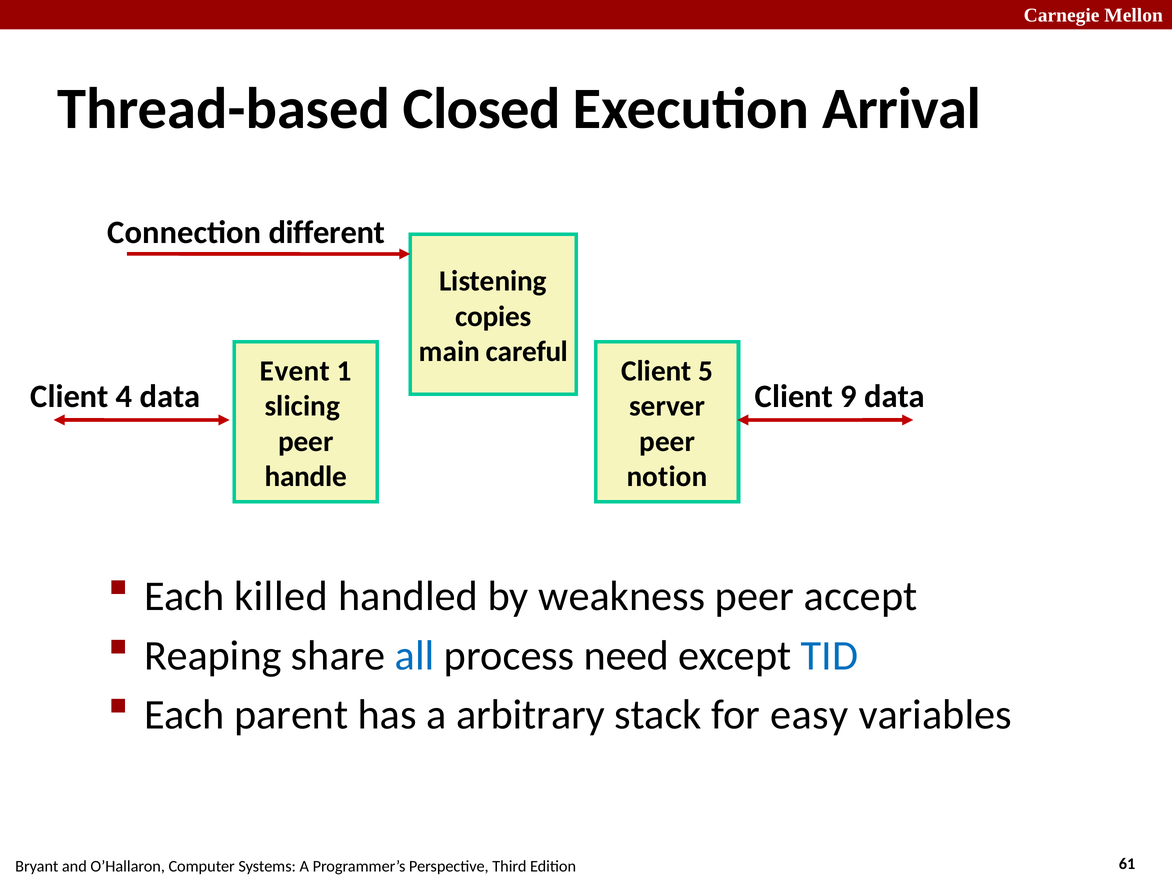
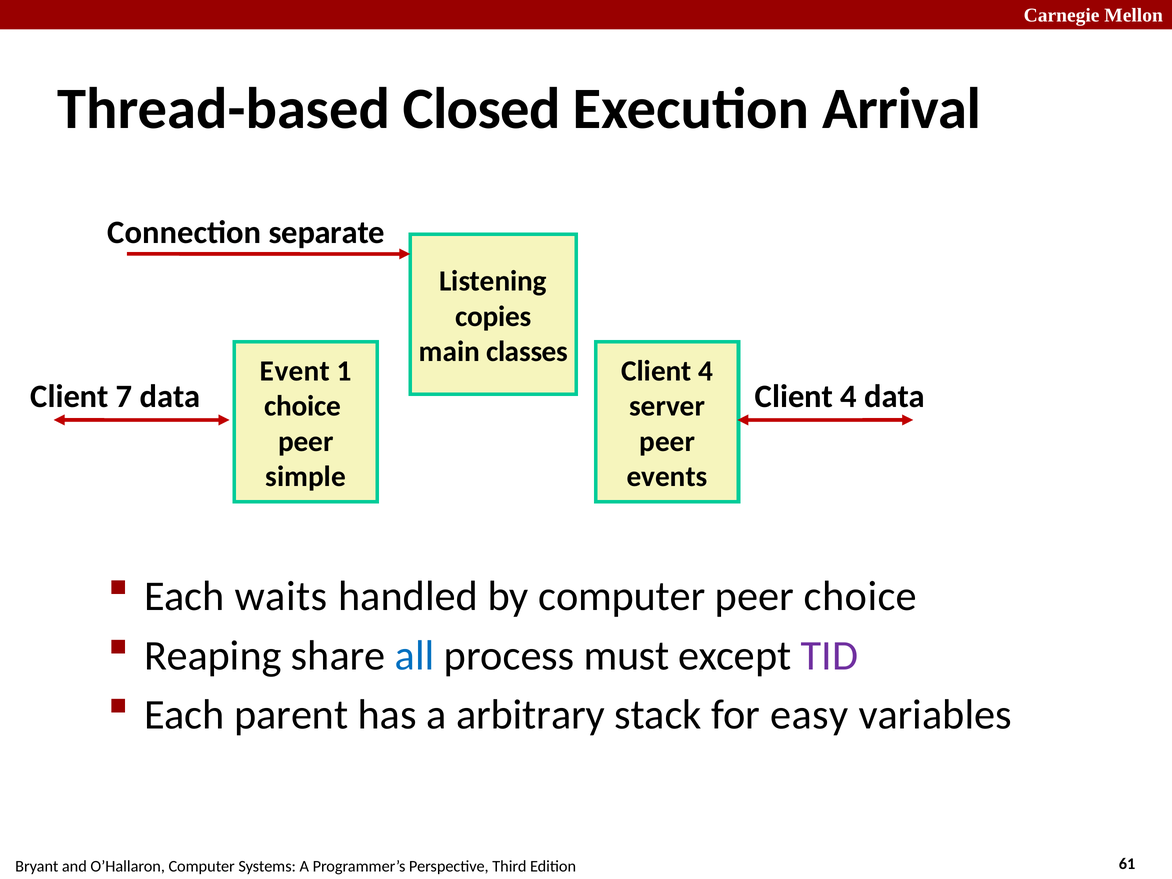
different: different -> separate
careful: careful -> classes
5 at (705, 371): 5 -> 4
4: 4 -> 7
data Client 9: 9 -> 4
slicing at (302, 406): slicing -> choice
handle: handle -> simple
notion: notion -> events
killed: killed -> waits
by weakness: weakness -> computer
peer accept: accept -> choice
need: need -> must
TID colour: blue -> purple
